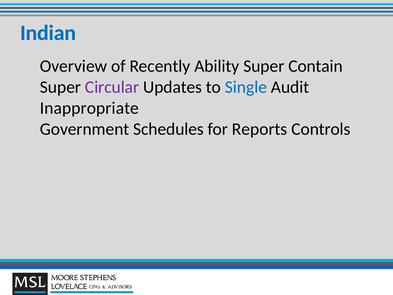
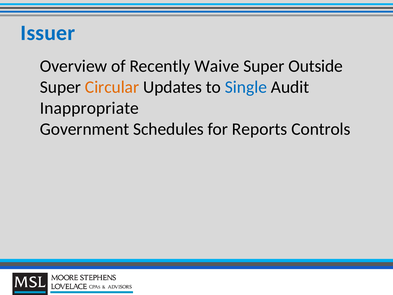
Indian: Indian -> Issuer
Ability: Ability -> Waive
Contain: Contain -> Outside
Circular colour: purple -> orange
